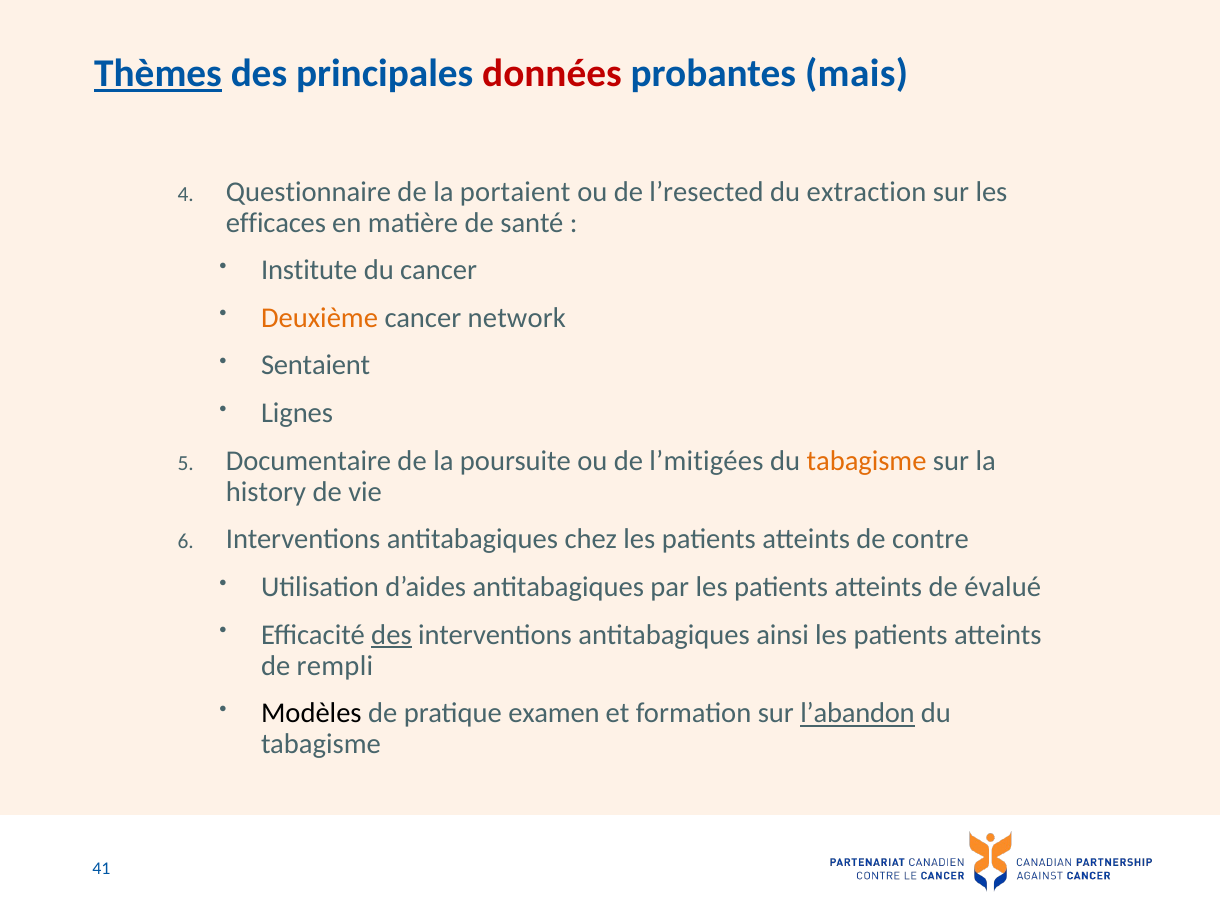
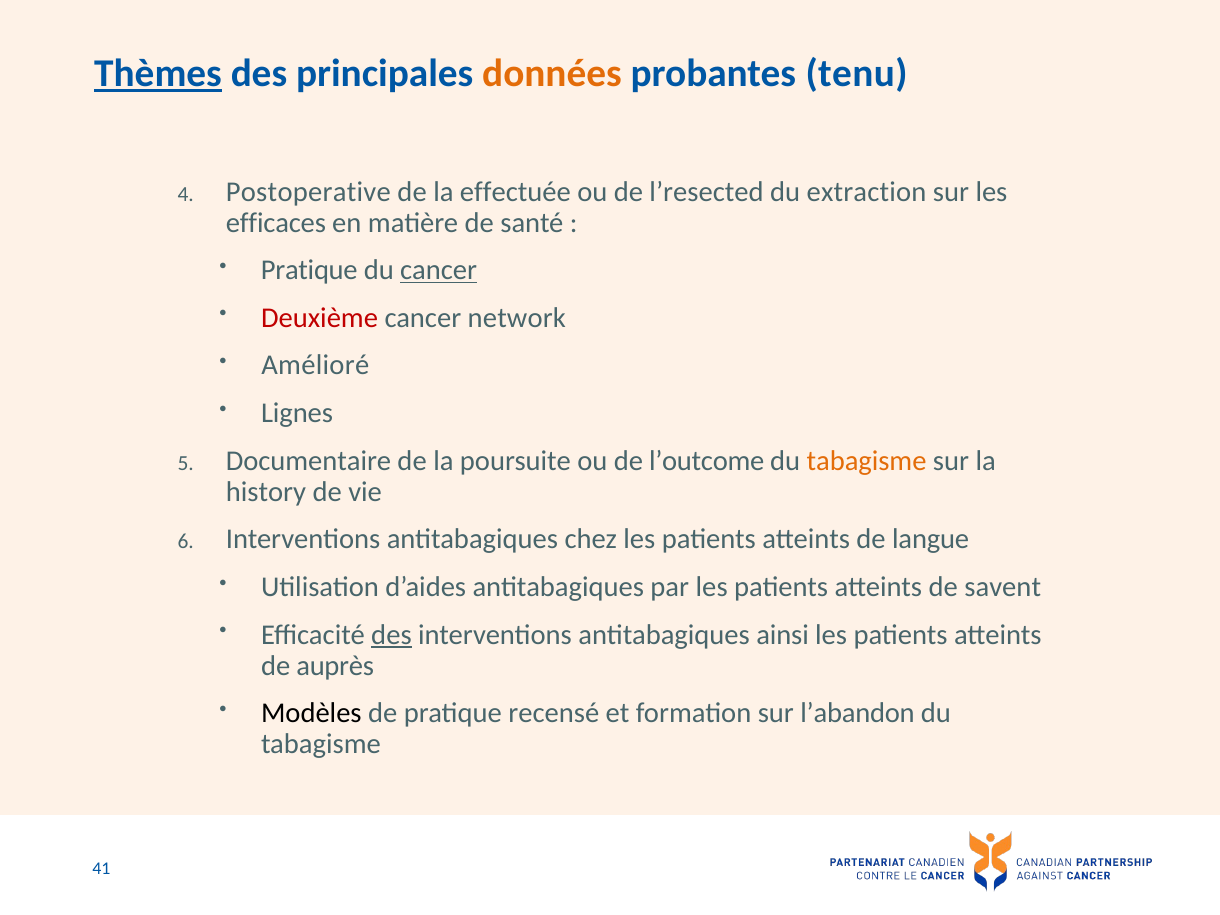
données colour: red -> orange
mais: mais -> tenu
Questionnaire: Questionnaire -> Postoperative
portaient: portaient -> effectuée
Institute at (309, 270): Institute -> Pratique
cancer at (439, 270) underline: none -> present
Deuxième colour: orange -> red
Sentaient: Sentaient -> Amélioré
l’mitigées: l’mitigées -> l’outcome
contre: contre -> langue
évalué: évalué -> savent
rempli: rempli -> auprès
examen: examen -> recensé
l’abandon underline: present -> none
